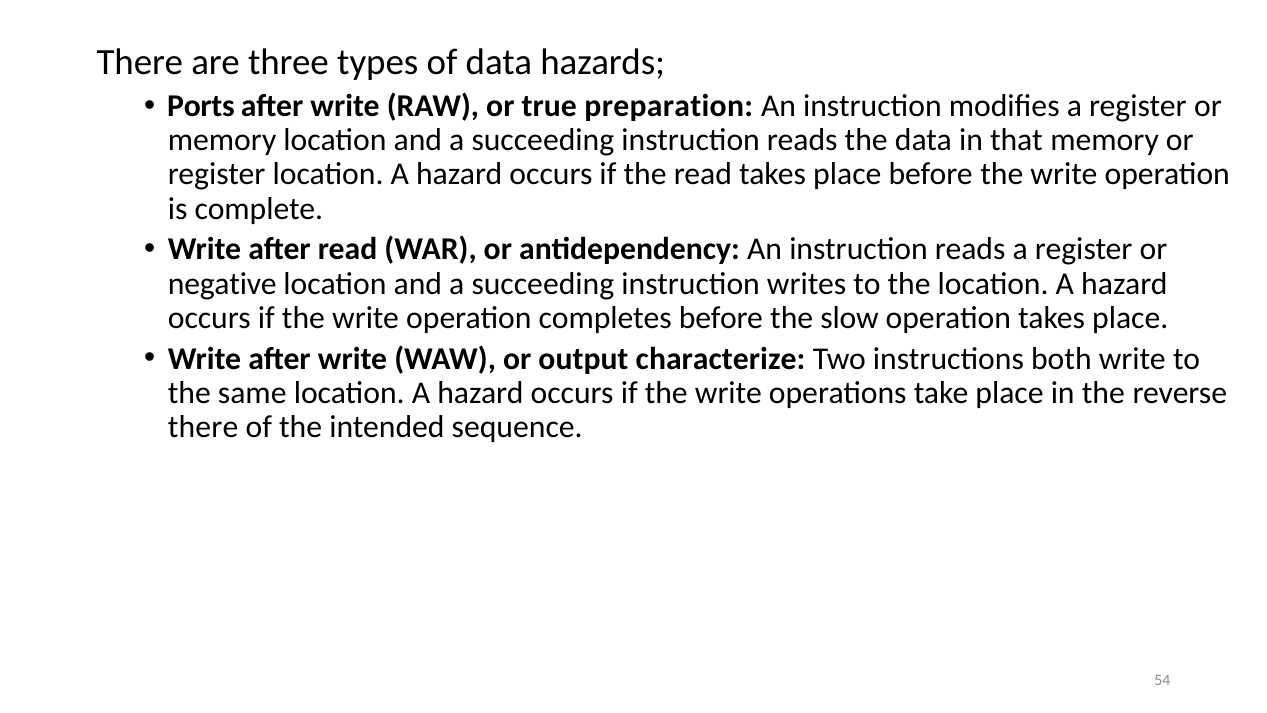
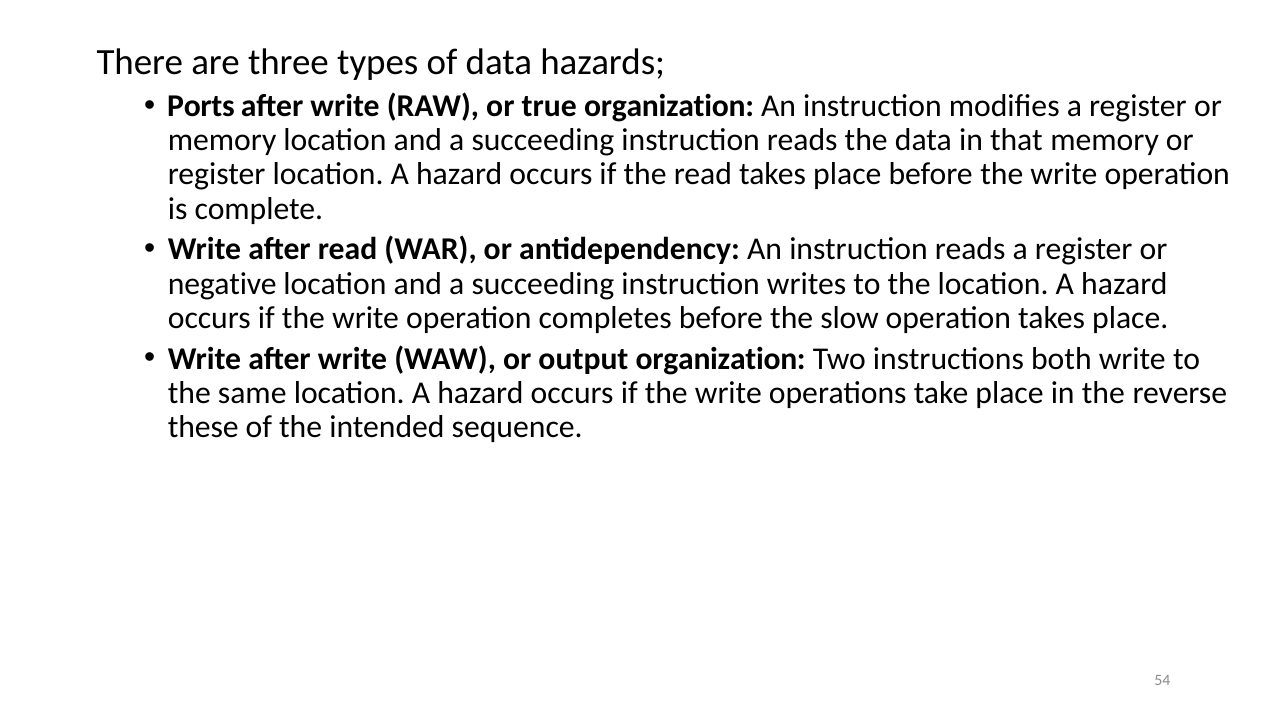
true preparation: preparation -> organization
output characterize: characterize -> organization
there at (203, 427): there -> these
